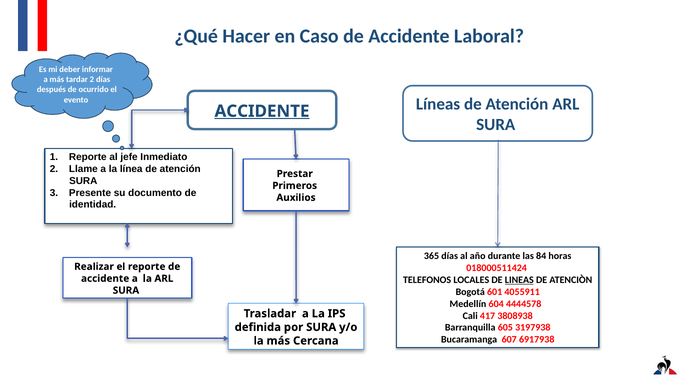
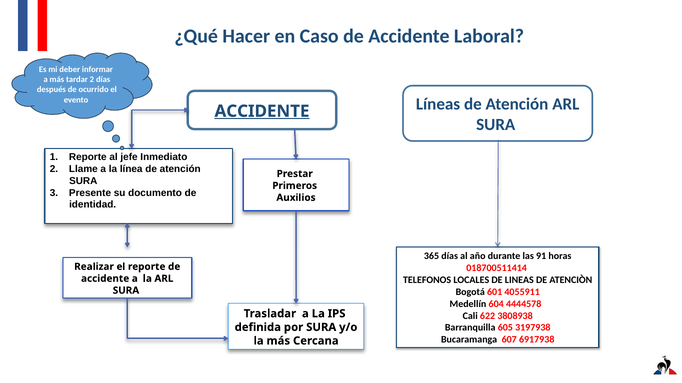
84: 84 -> 91
018000511424: 018000511424 -> 018700511414
LINEAS underline: present -> none
417: 417 -> 622
